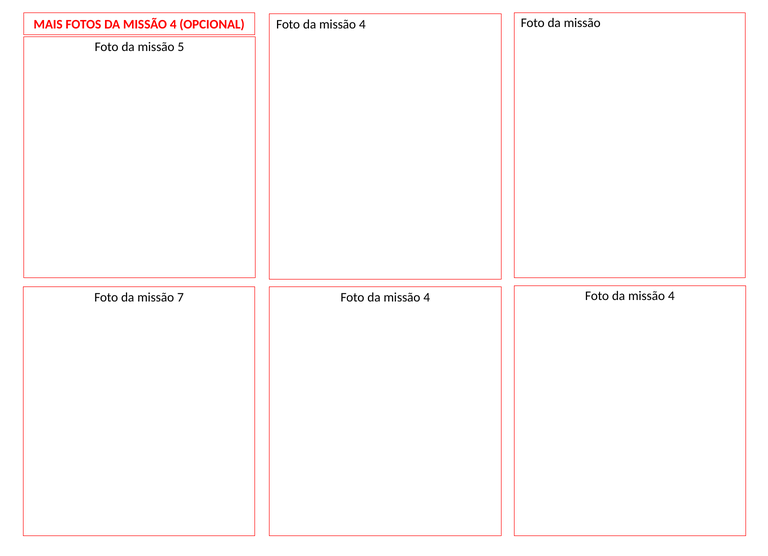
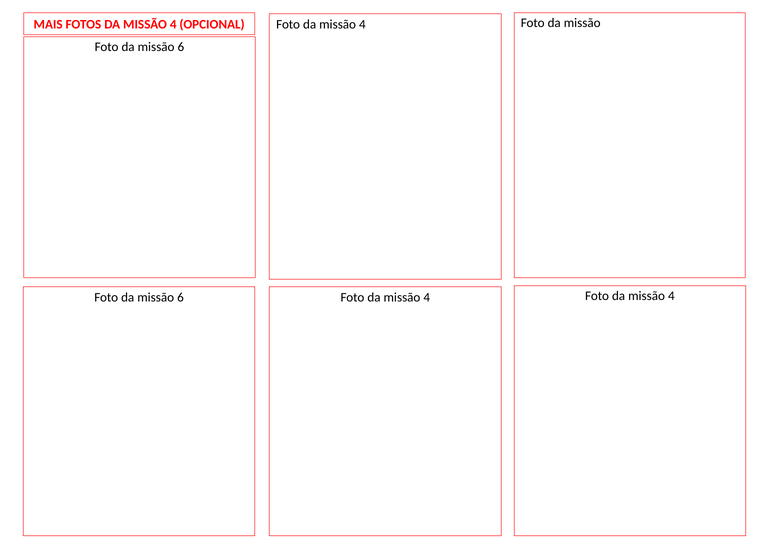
5 at (181, 47): 5 -> 6
7 at (180, 297): 7 -> 6
